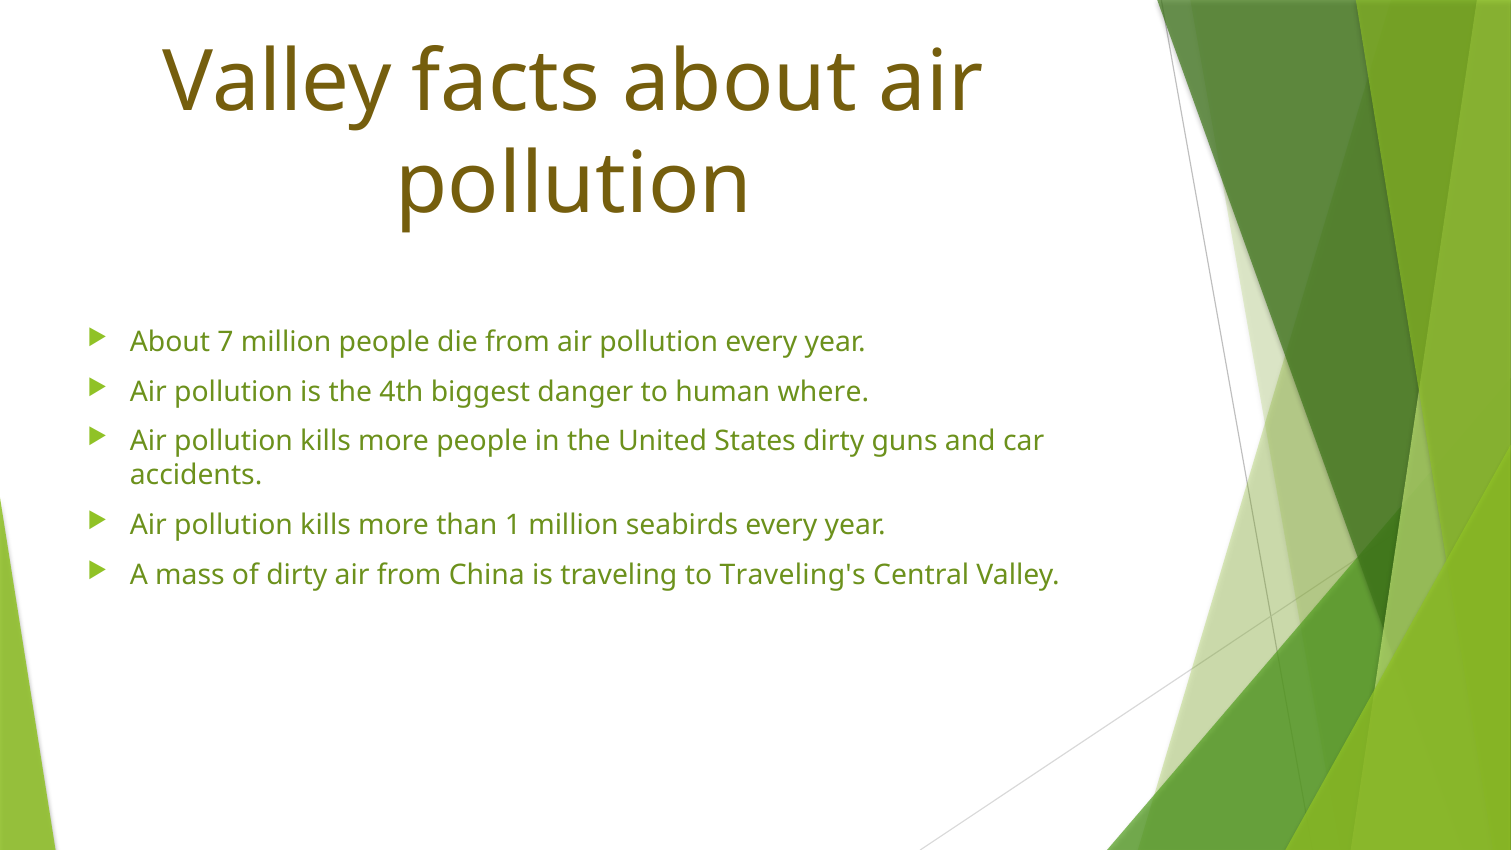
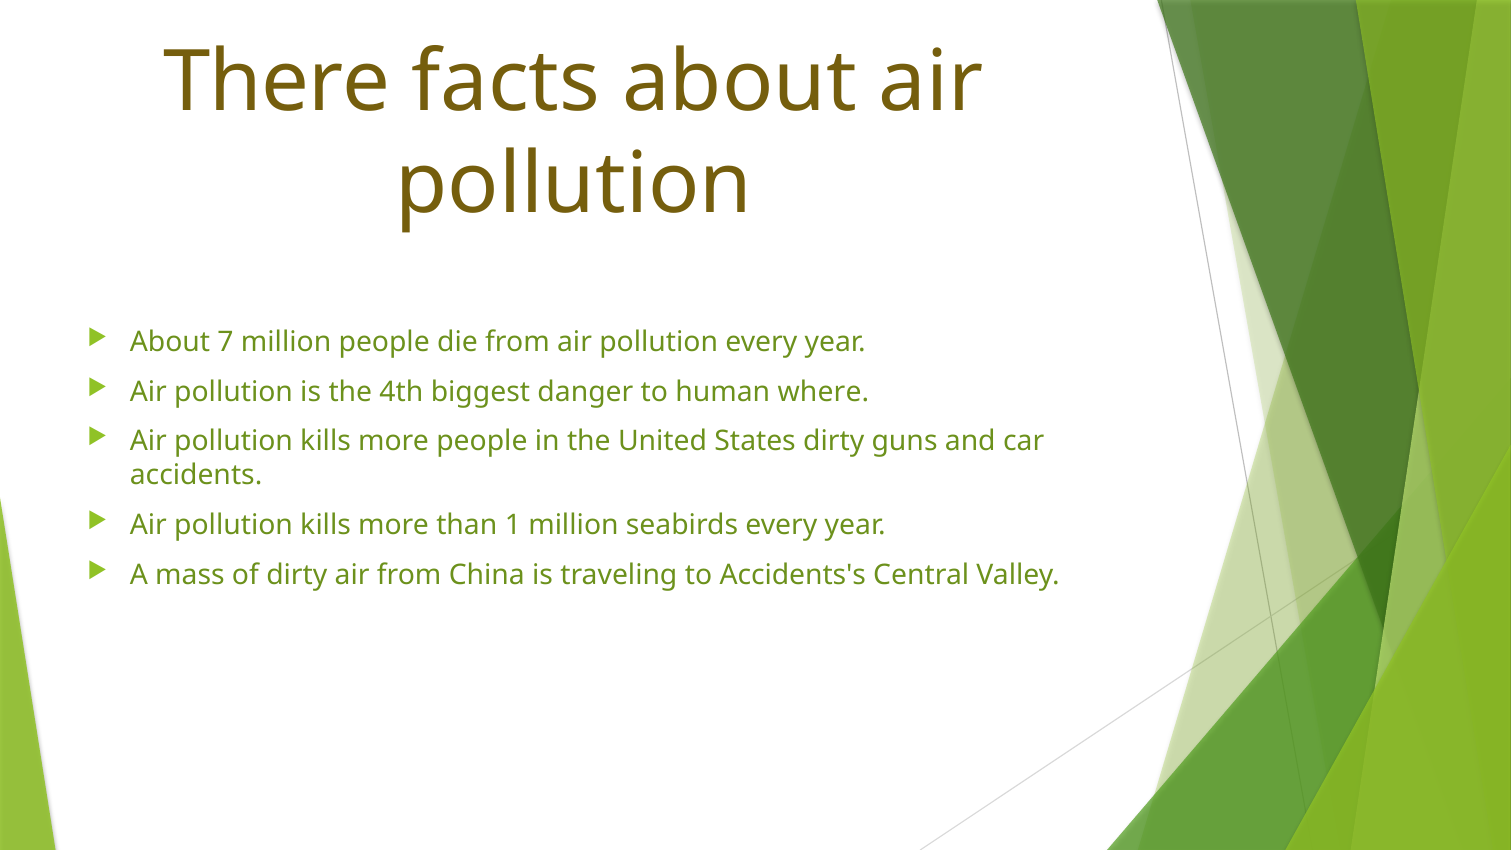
Valley at (277, 82): Valley -> There
Traveling's: Traveling's -> Accidents's
